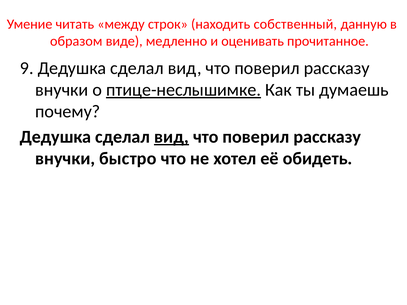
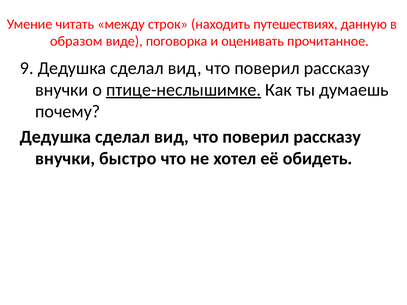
собственный: собственный -> путешествиях
медленно: медленно -> поговорка
вид at (171, 137) underline: present -> none
